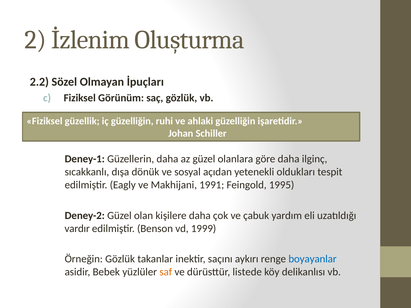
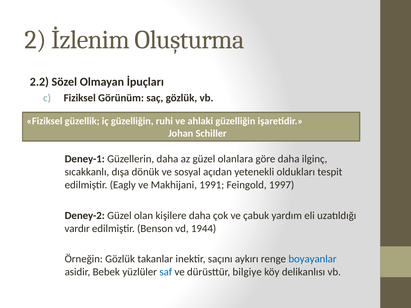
1995: 1995 -> 1997
1999: 1999 -> 1944
saf colour: orange -> blue
listede: listede -> bilgiye
